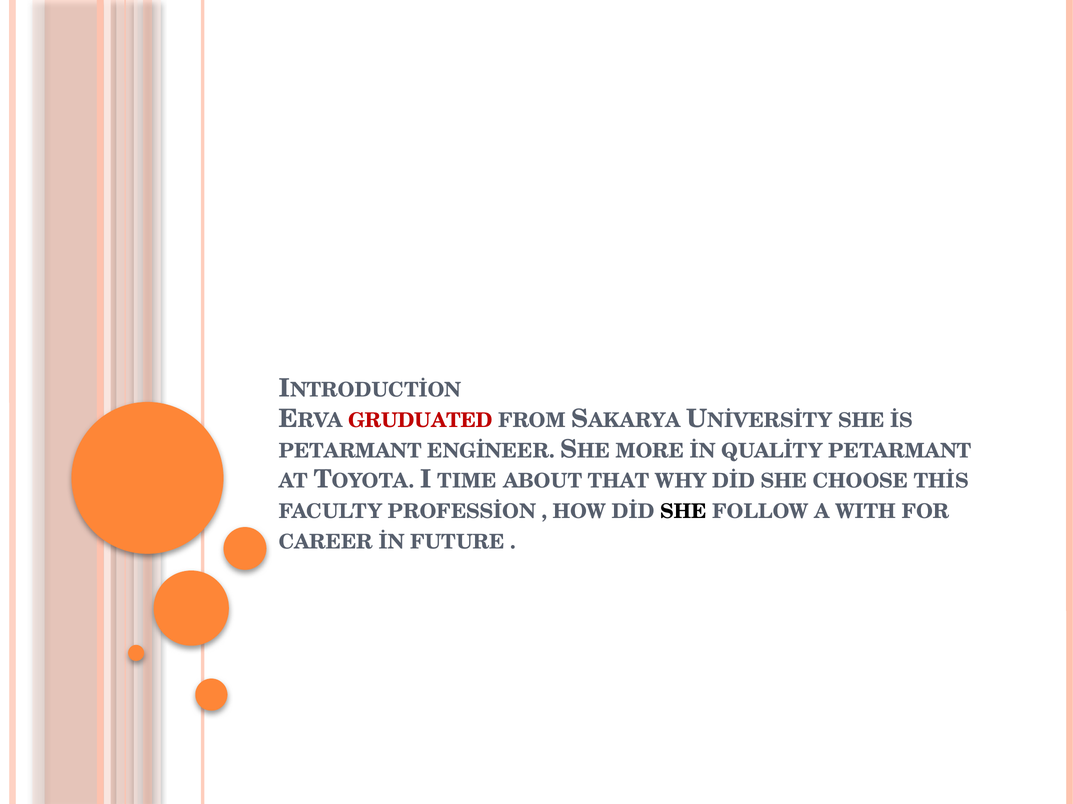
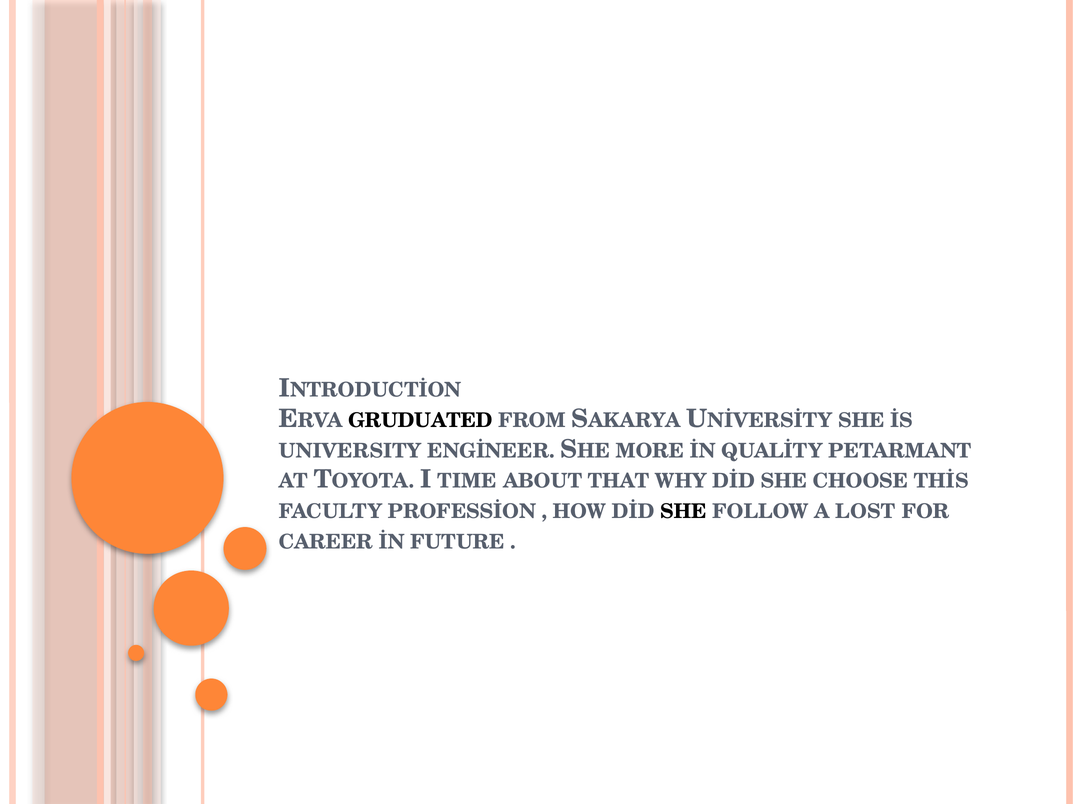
GRUDUATED colour: red -> black
PETARMANT at (350, 451): PETARMANT -> UNIVERSITY
WITH: WITH -> LOST
